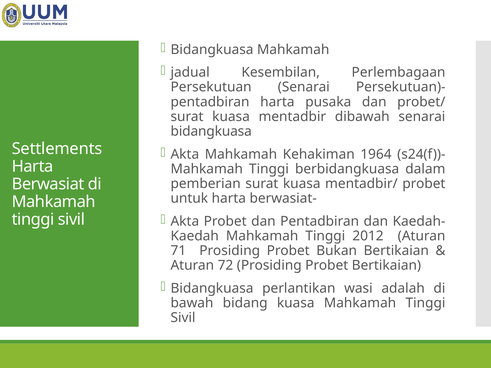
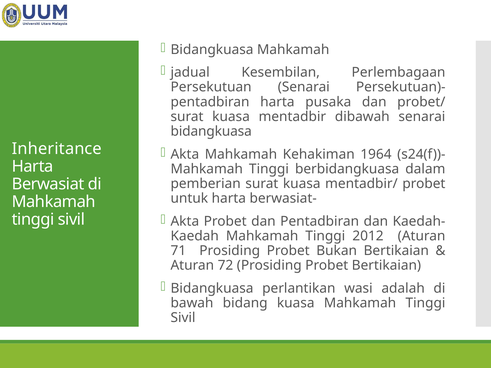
Settlements: Settlements -> Inheritance
